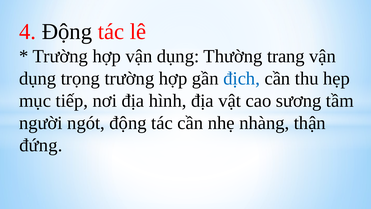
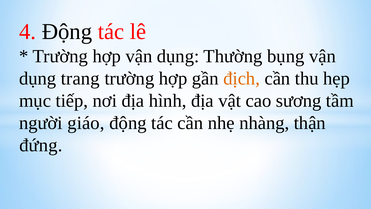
trang: trang -> bụng
trọng: trọng -> trang
địch colour: blue -> orange
ngót: ngót -> giáo
